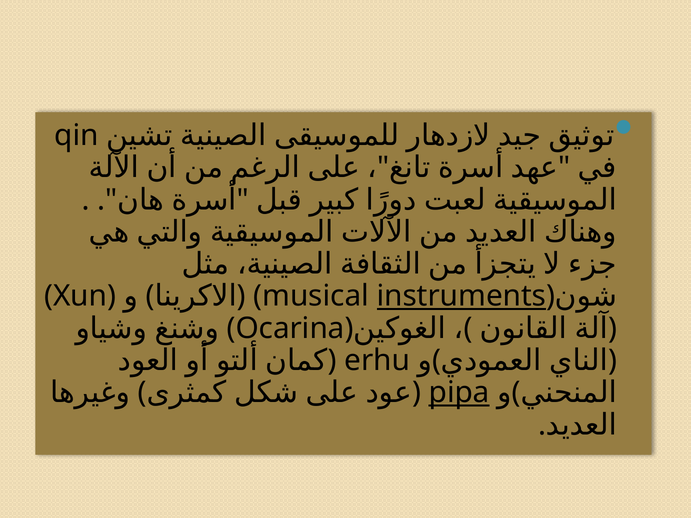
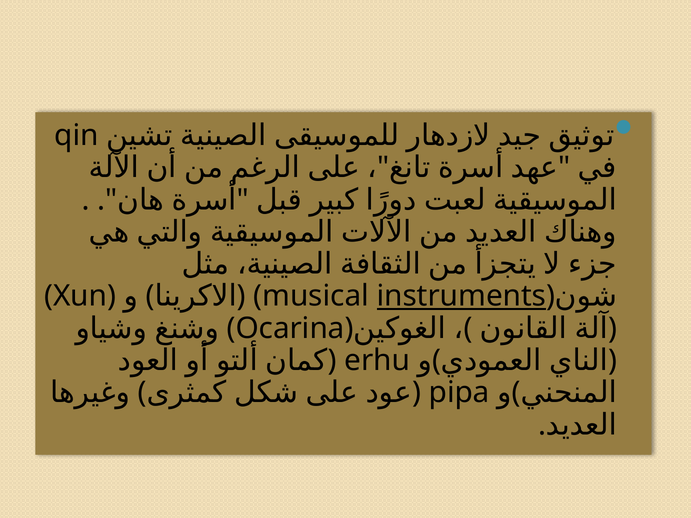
pipa underline: present -> none
